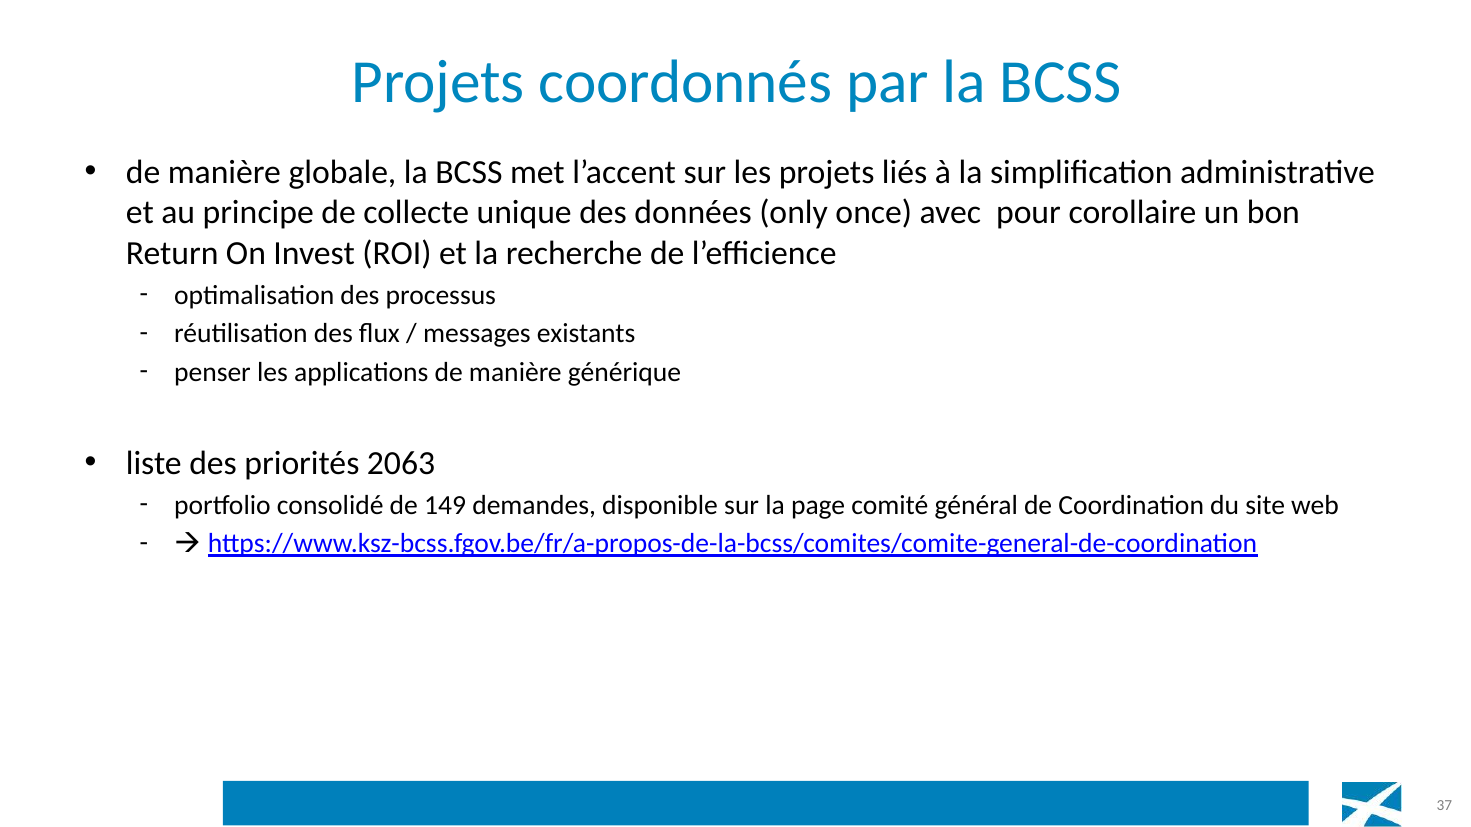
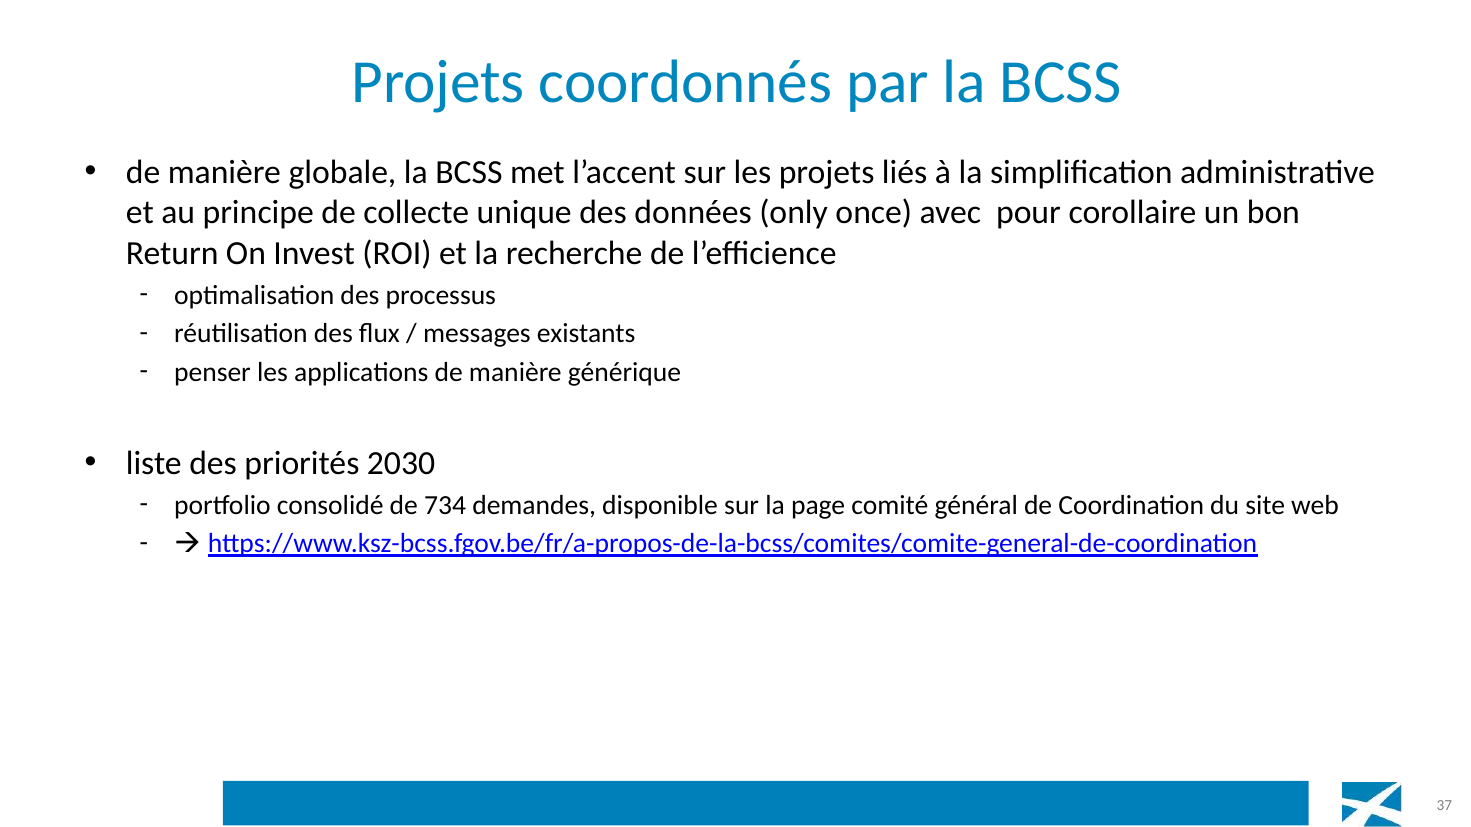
2063: 2063 -> 2030
149: 149 -> 734
